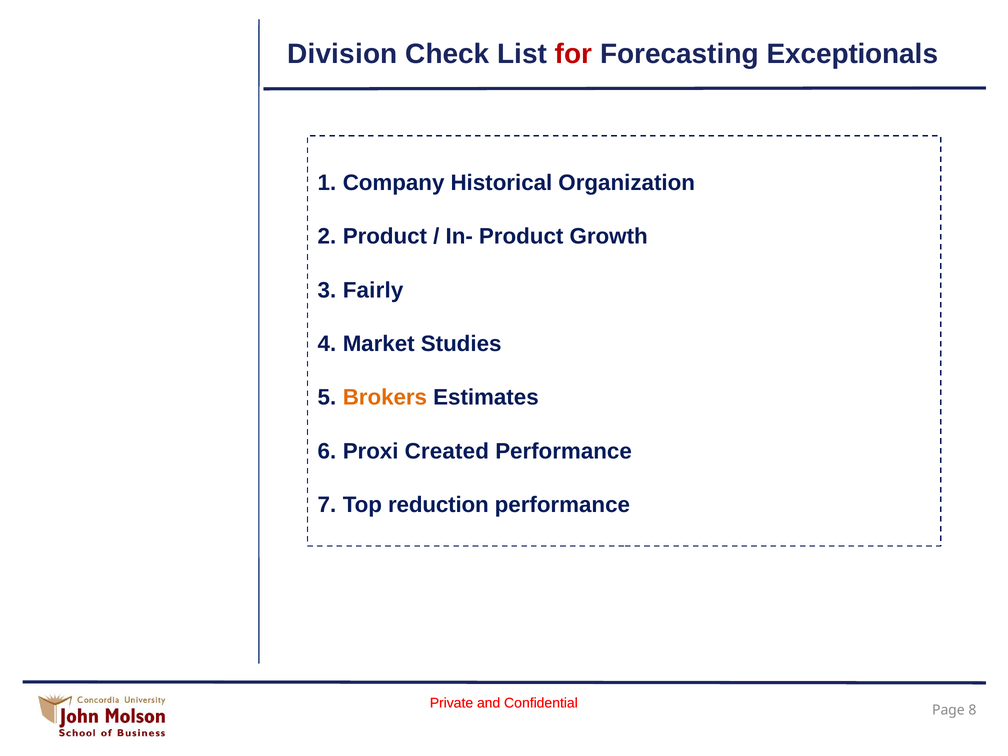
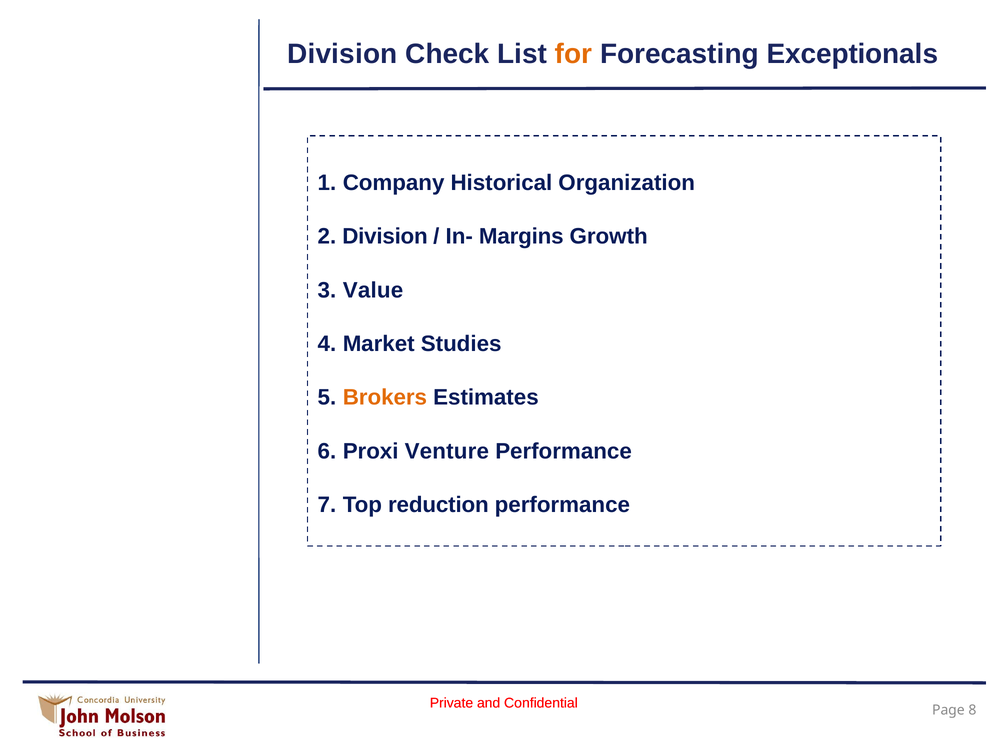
for colour: red -> orange
Product at (385, 236): Product -> Division
In- Product: Product -> Margins
Fairly: Fairly -> Value
Created: Created -> Venture
